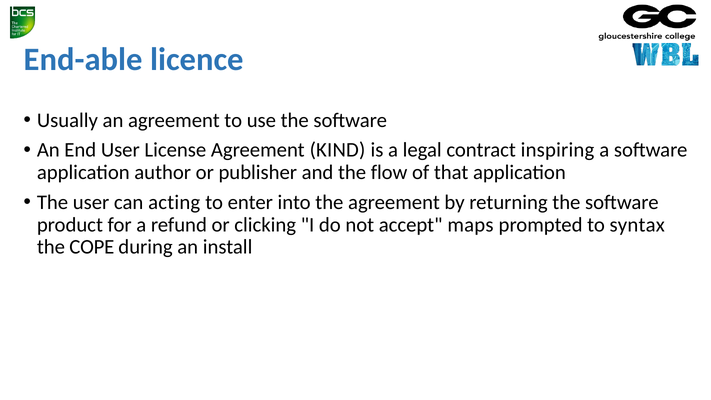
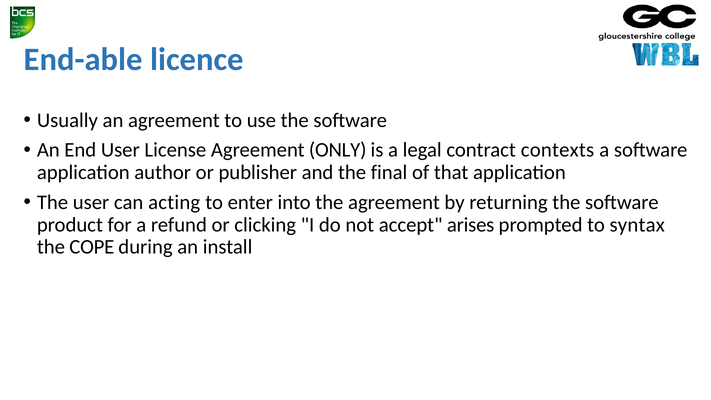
KIND: KIND -> ONLY
inspiring: inspiring -> contexts
flow: flow -> final
maps: maps -> arises
